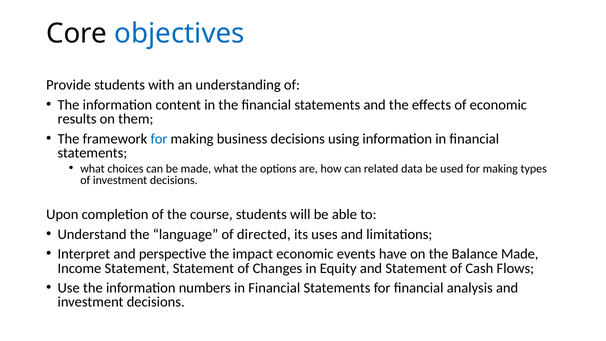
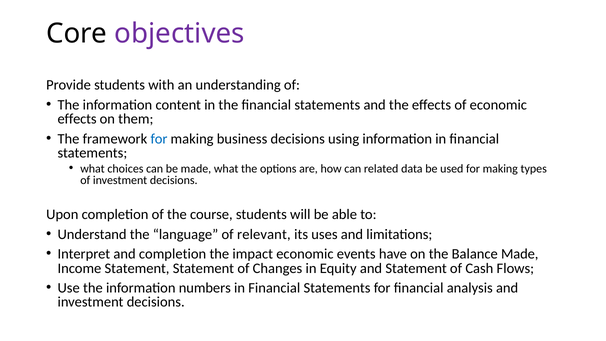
objectives colour: blue -> purple
results at (77, 119): results -> effects
directed: directed -> relevant
and perspective: perspective -> completion
